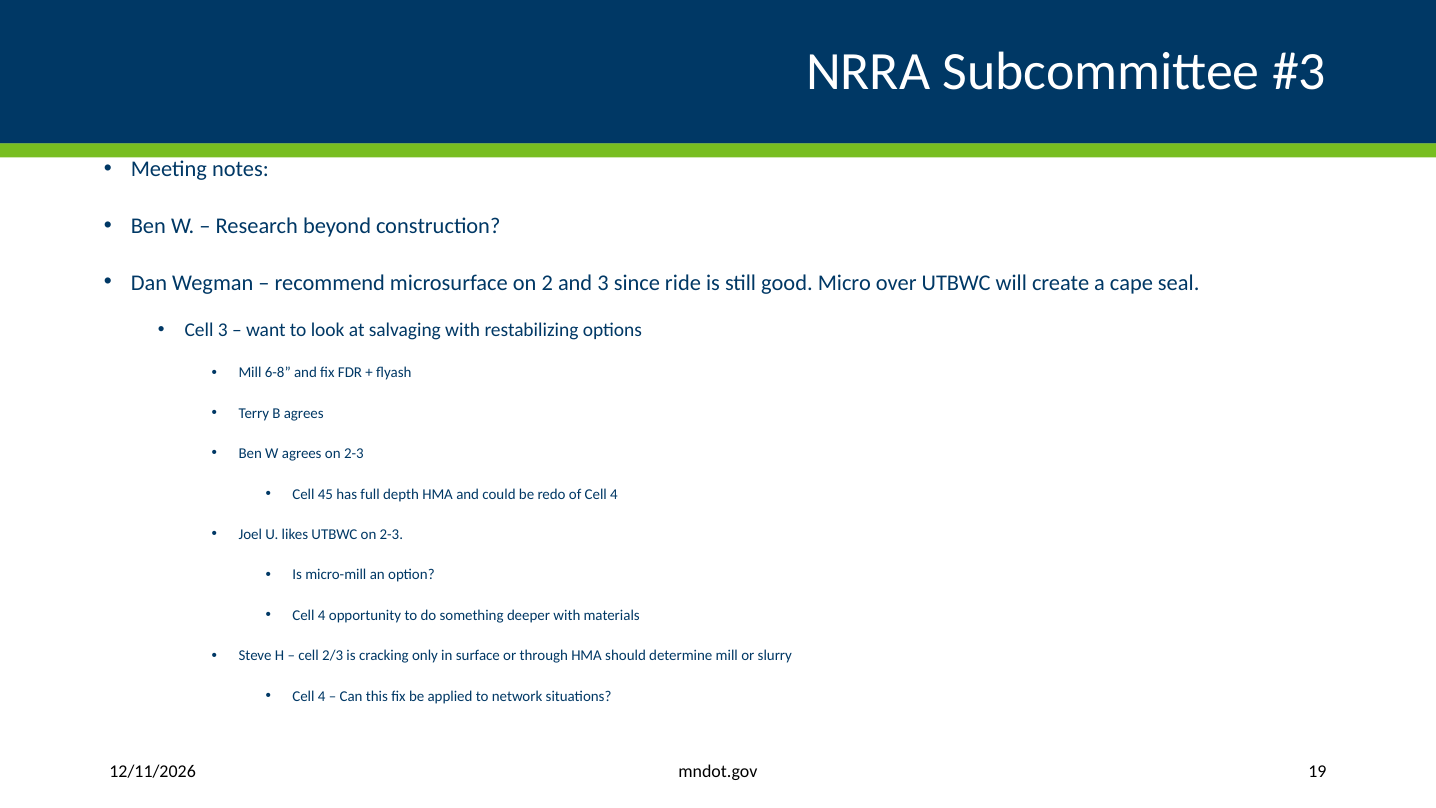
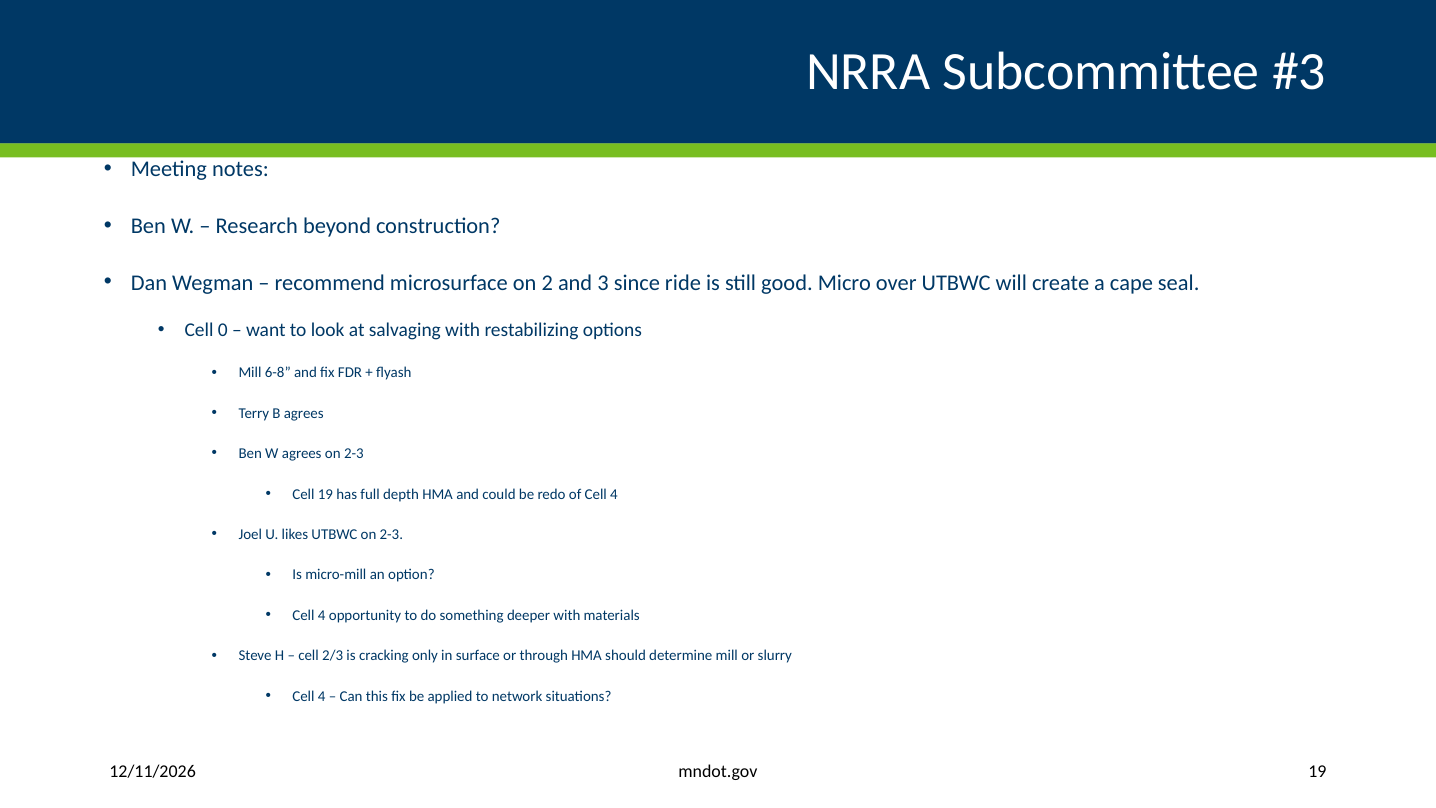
Cell 3: 3 -> 0
Cell 45: 45 -> 19
